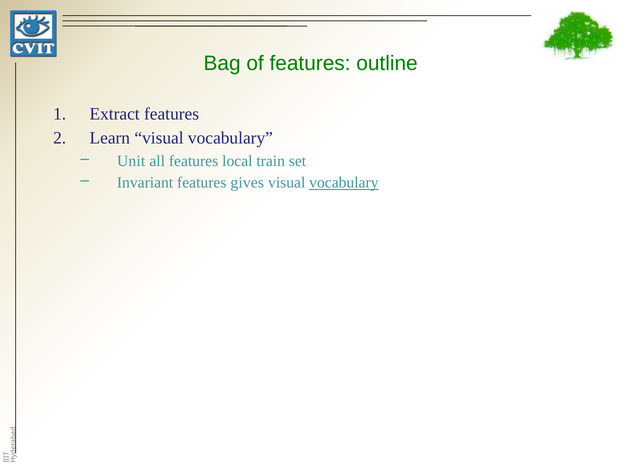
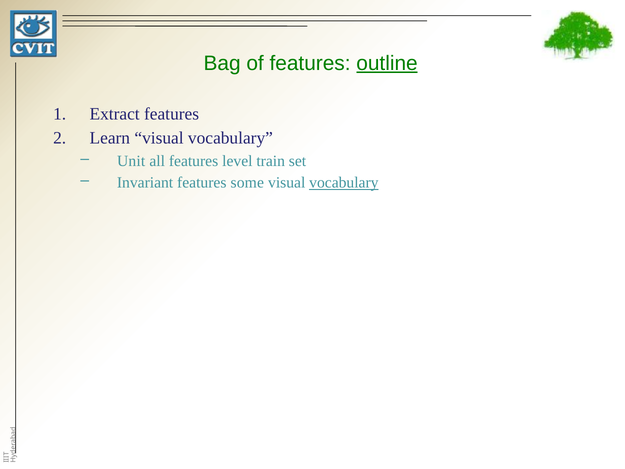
outline underline: none -> present
local: local -> level
gives: gives -> some
